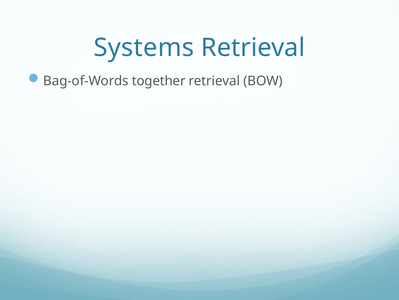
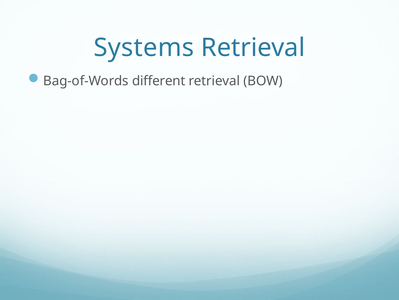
together: together -> different
